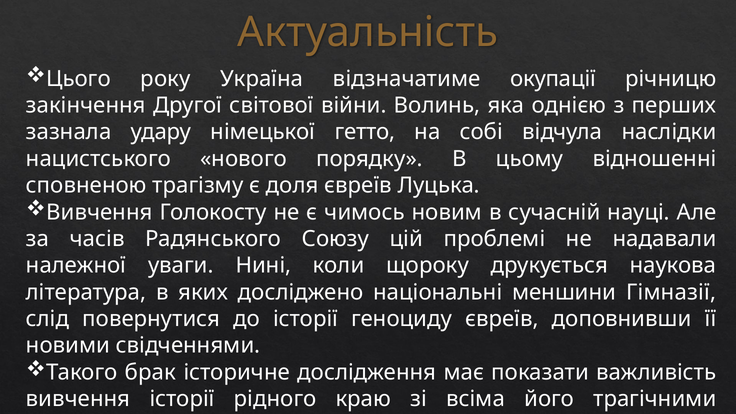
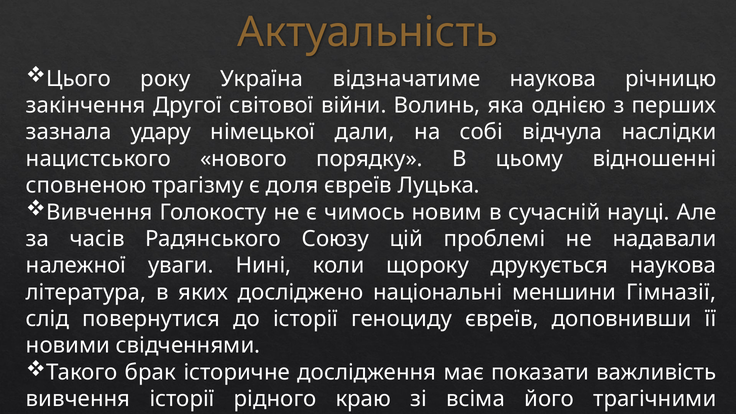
відзначатиме окупації: окупації -> наукова
гетто: гетто -> дали
